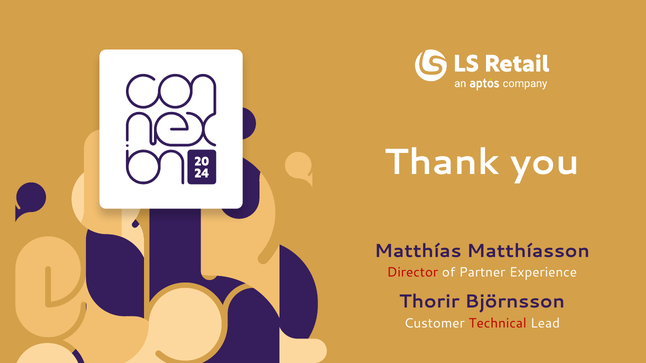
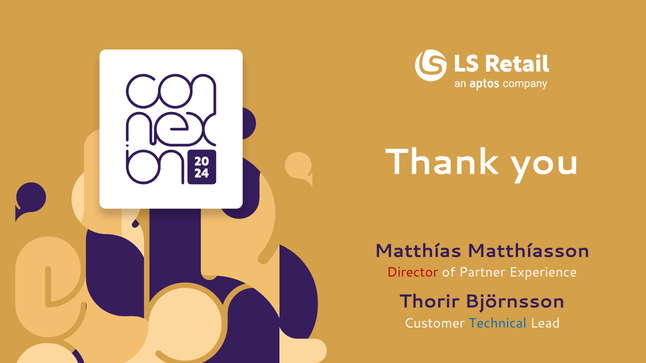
Technical colour: red -> blue
